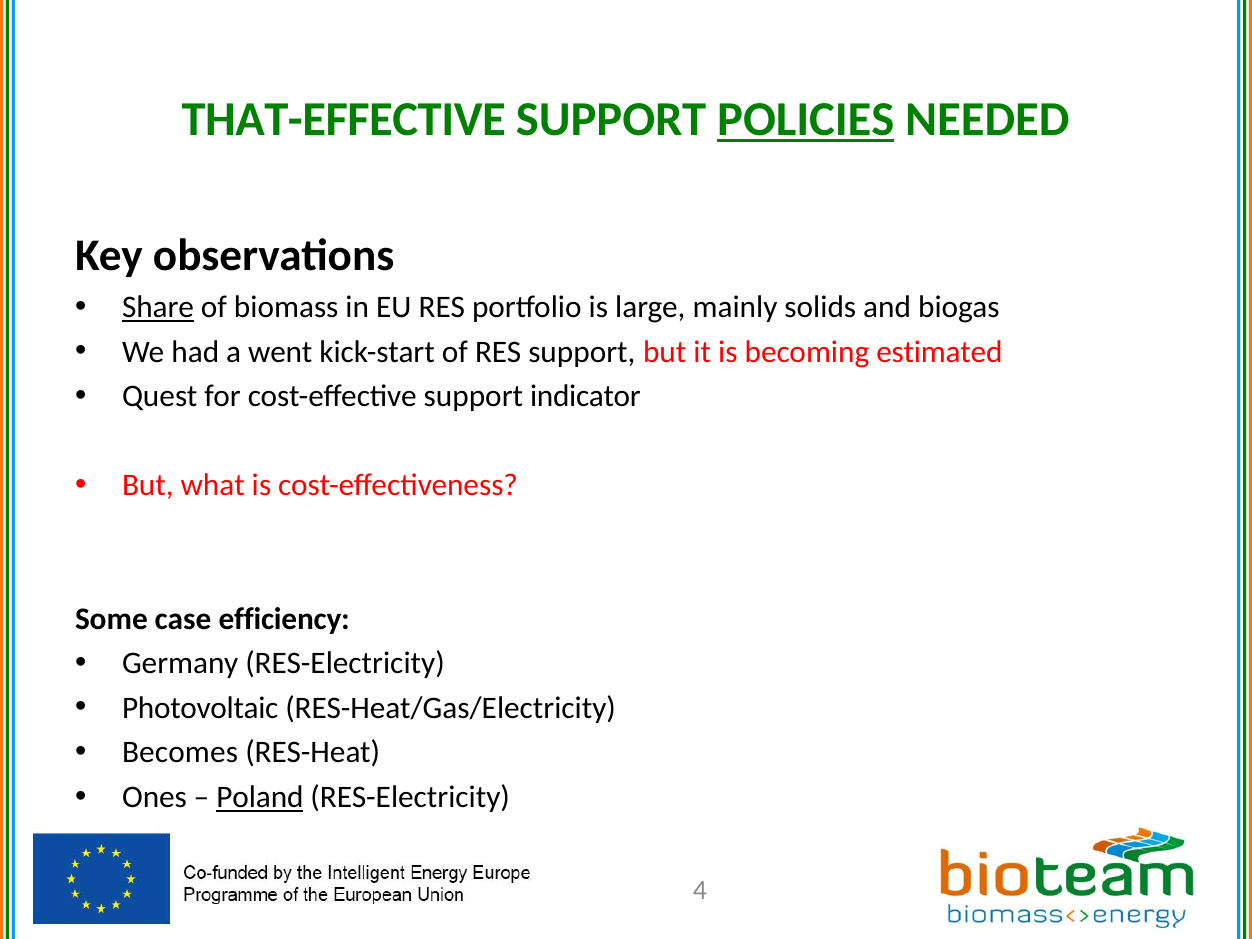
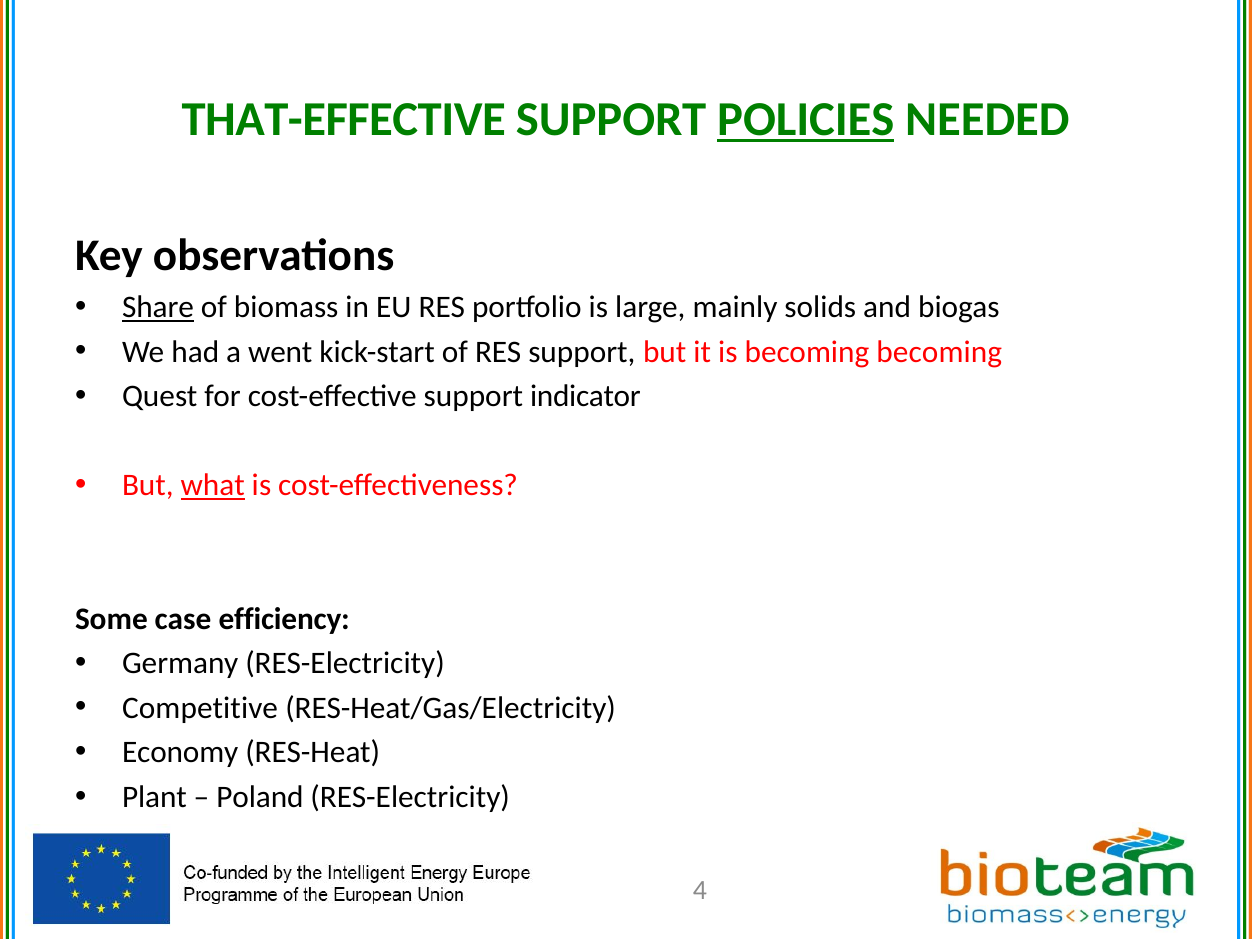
becoming estimated: estimated -> becoming
what underline: none -> present
Photovoltaic: Photovoltaic -> Competitive
Becomes: Becomes -> Economy
Ones: Ones -> Plant
Poland underline: present -> none
